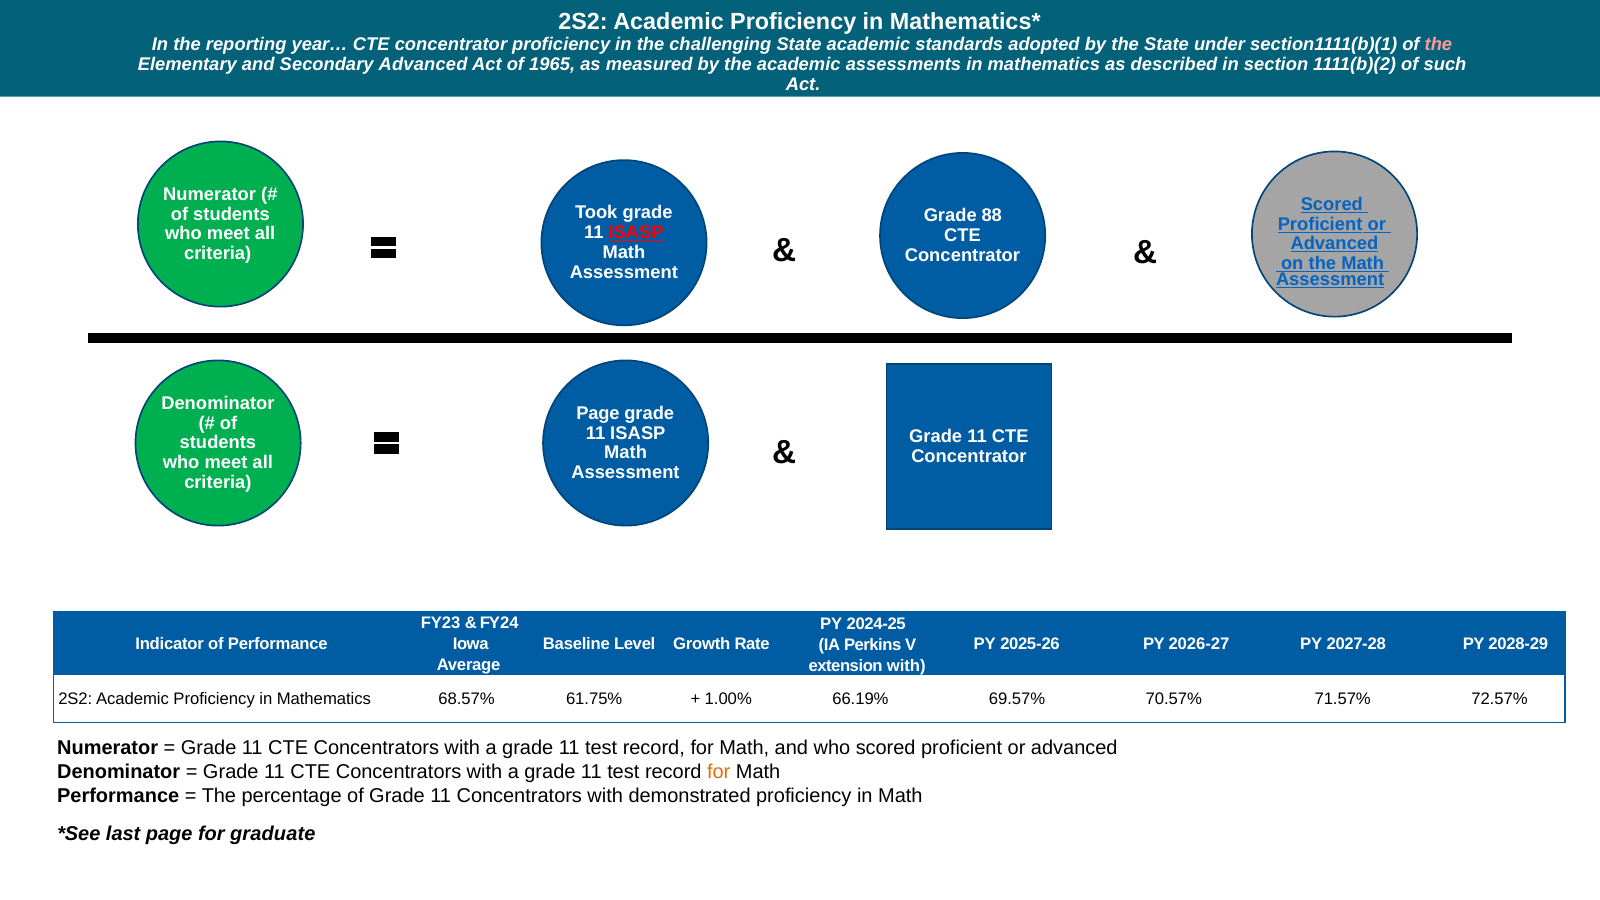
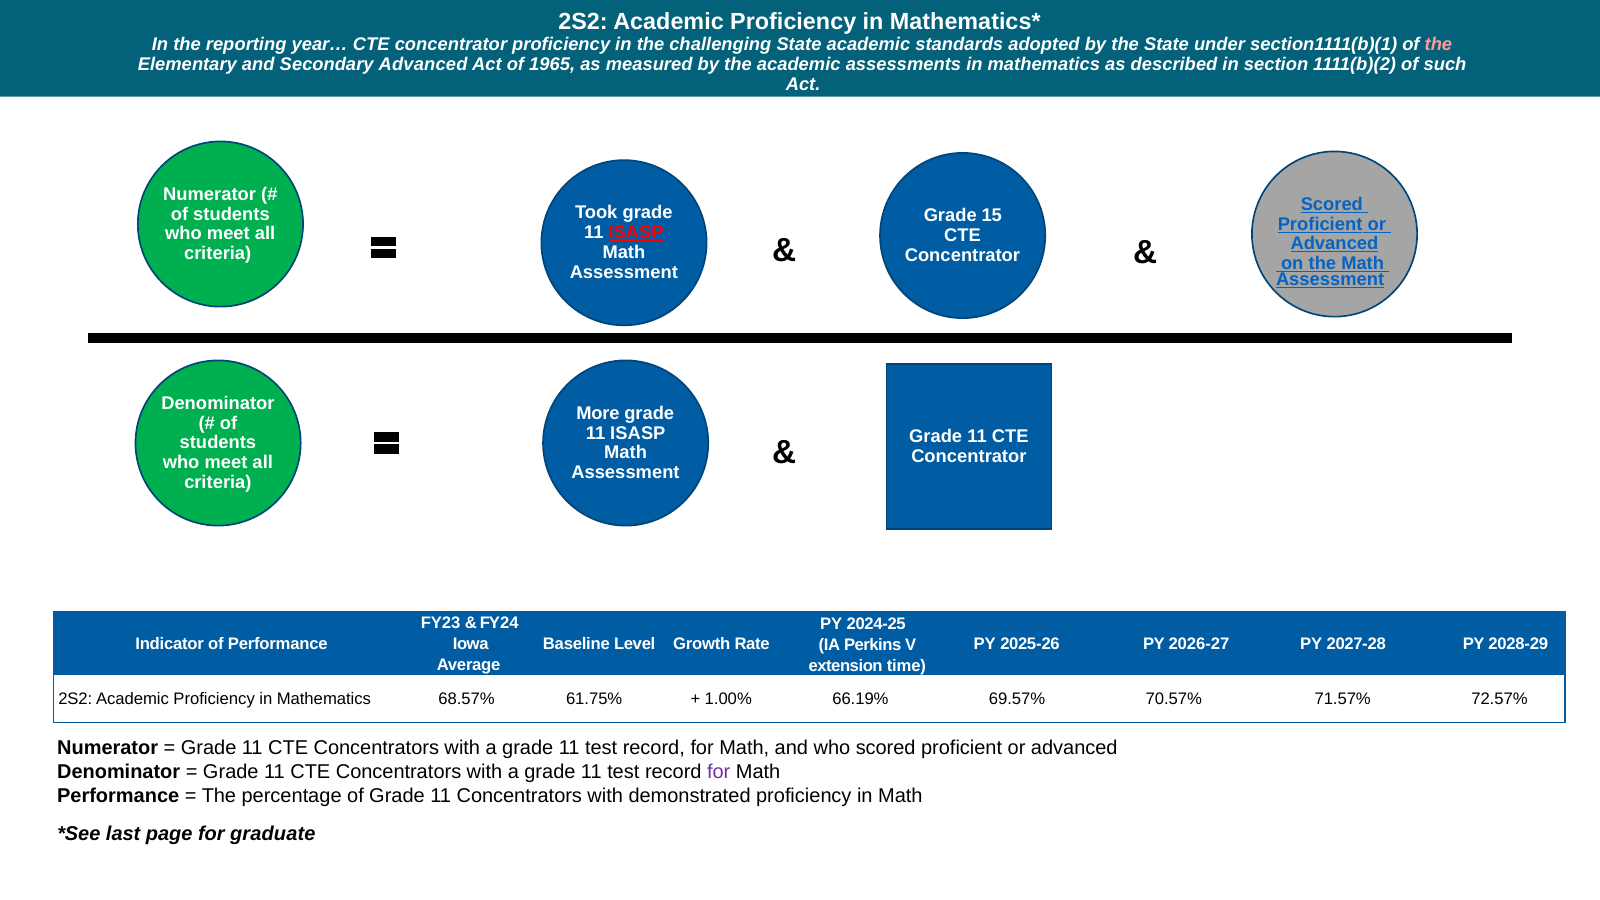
88: 88 -> 15
Page at (598, 413): Page -> More
extension with: with -> time
for at (719, 772) colour: orange -> purple
